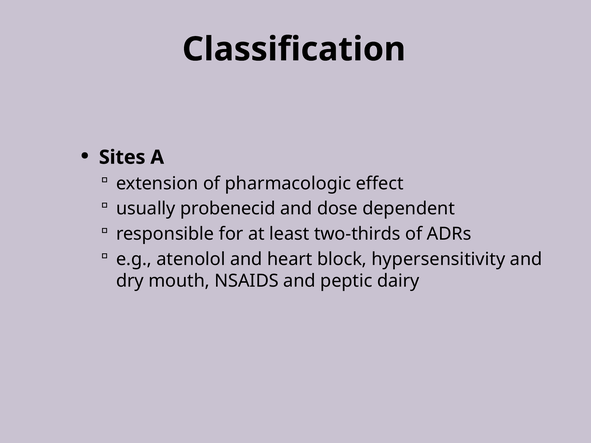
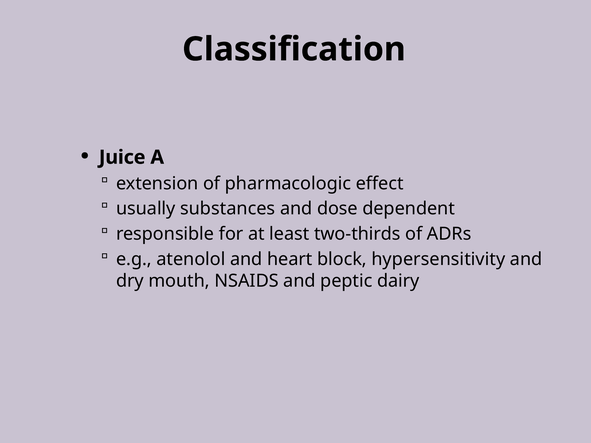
Sites: Sites -> Juice
probenecid: probenecid -> substances
